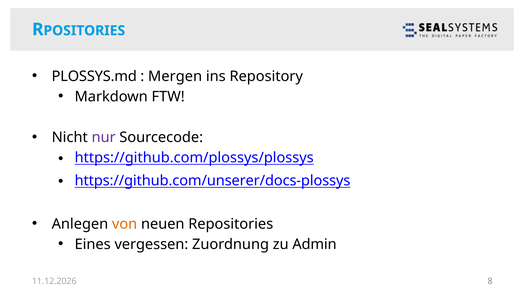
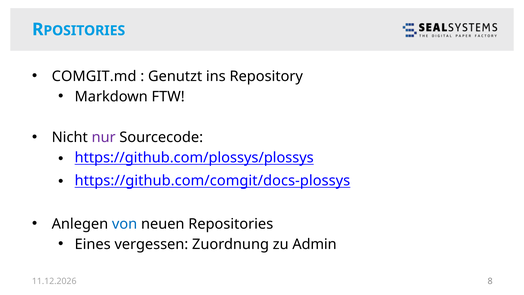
PLOSSYS.md: PLOSSYS.md -> COMGIT.md
Mergen: Mergen -> Genutzt
https://github.com/unserer/docs-plossys: https://github.com/unserer/docs-plossys -> https://github.com/comgit/docs-plossys
von colour: orange -> blue
